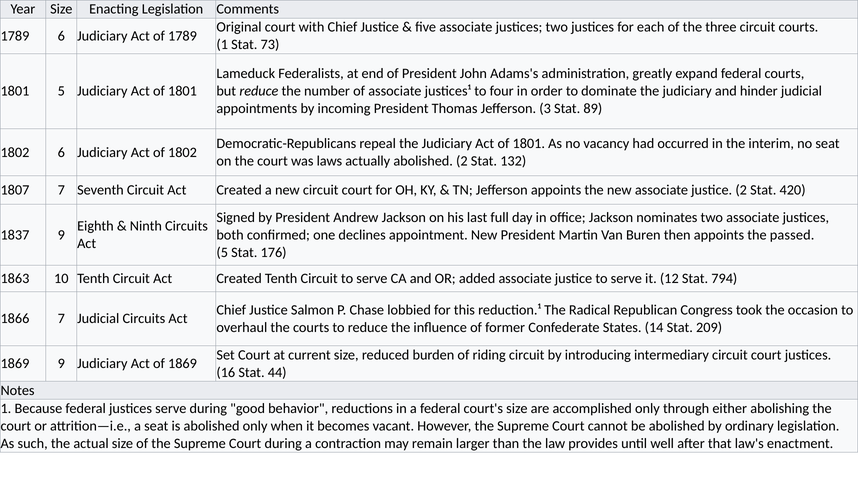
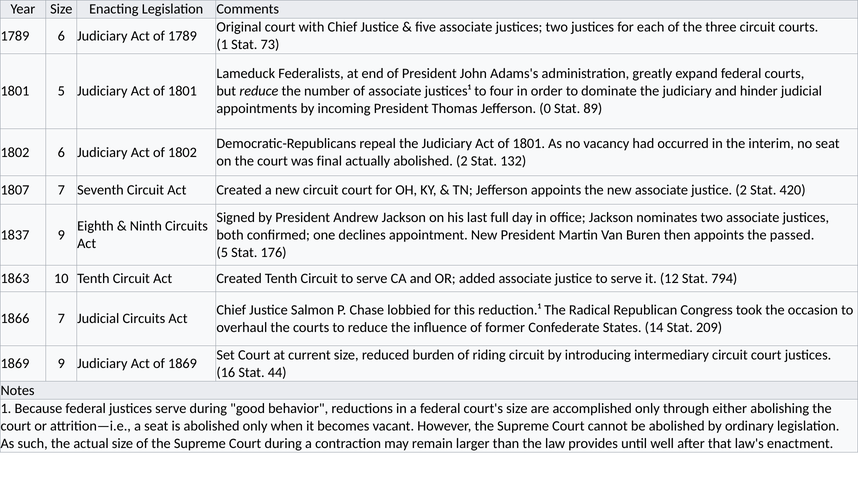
3: 3 -> 0
laws: laws -> final
